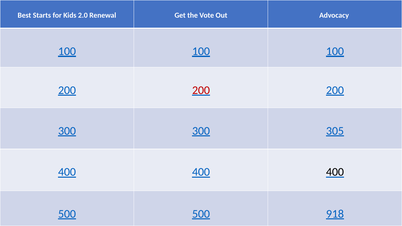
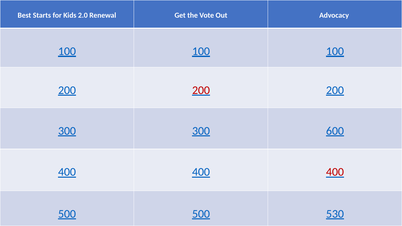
305: 305 -> 600
400 at (335, 172) colour: black -> red
918: 918 -> 530
